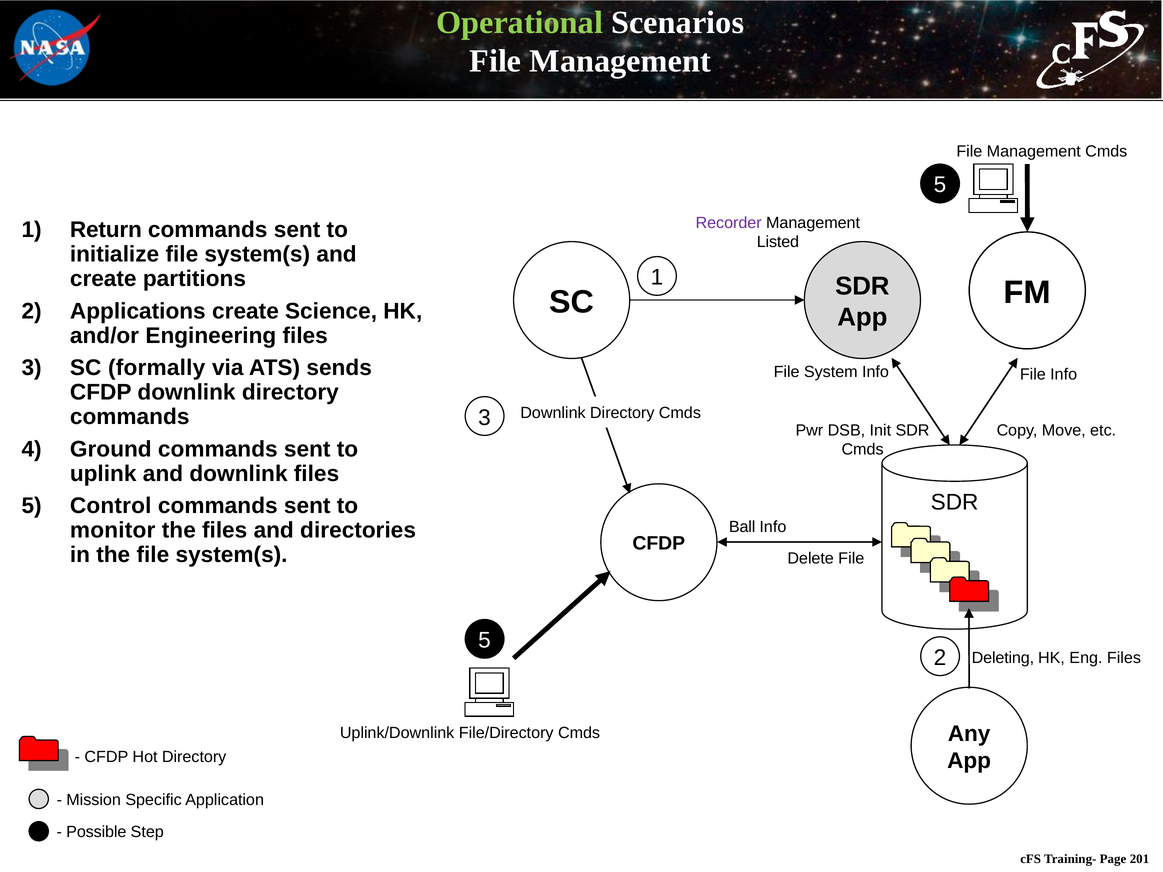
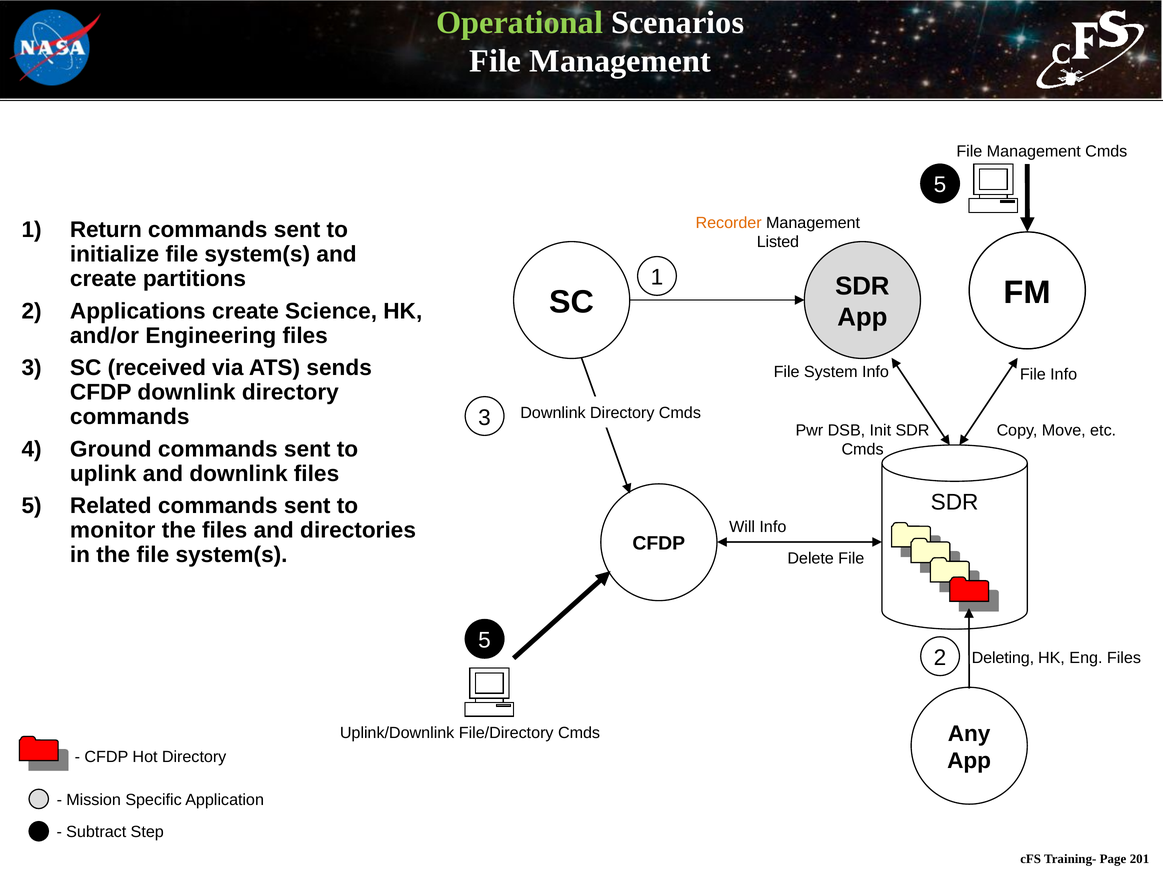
Recorder colour: purple -> orange
formally: formally -> received
Control: Control -> Related
Ball: Ball -> Will
Possible: Possible -> Subtract
